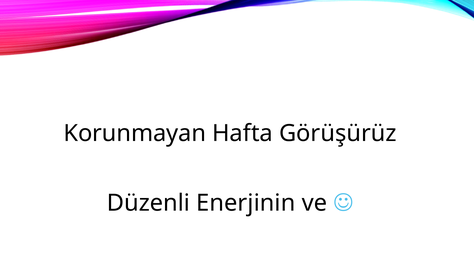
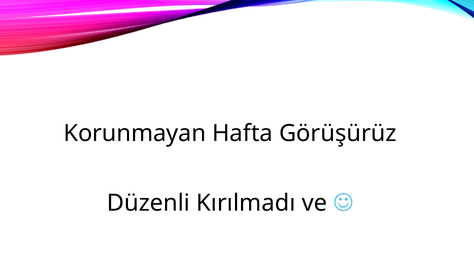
Enerjinin: Enerjinin -> Kırılmadı
